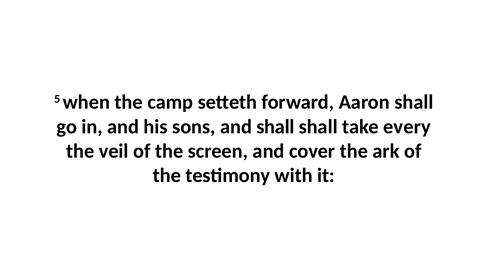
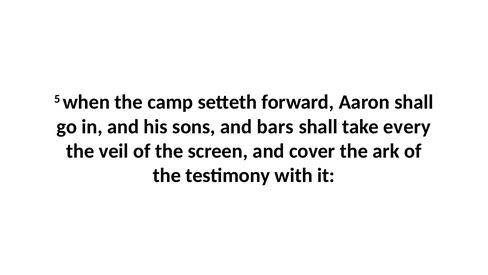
and shall: shall -> bars
